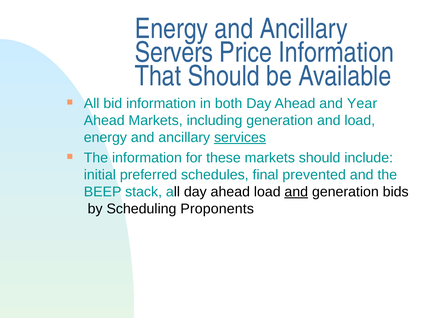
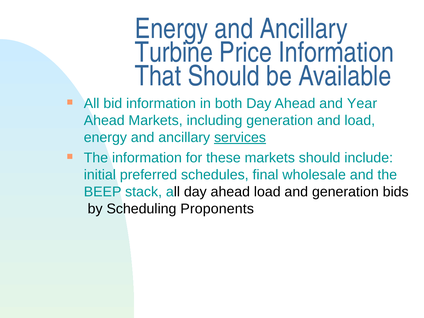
Servers: Servers -> Turbine
prevented: prevented -> wholesale
and at (296, 192) underline: present -> none
